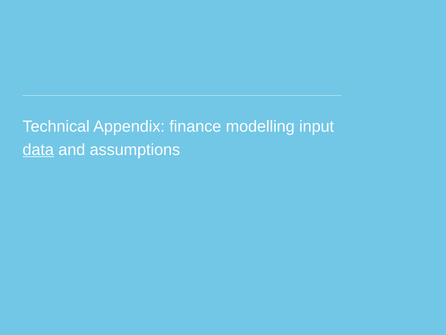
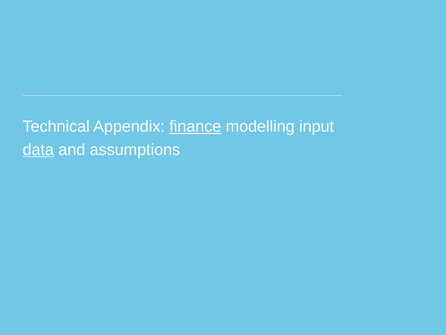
finance underline: none -> present
